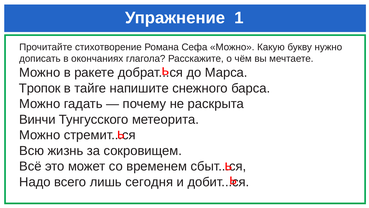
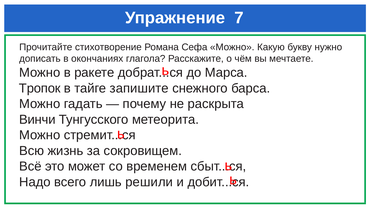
1: 1 -> 7
напишите: напишите -> запишите
сегодня: сегодня -> решили
